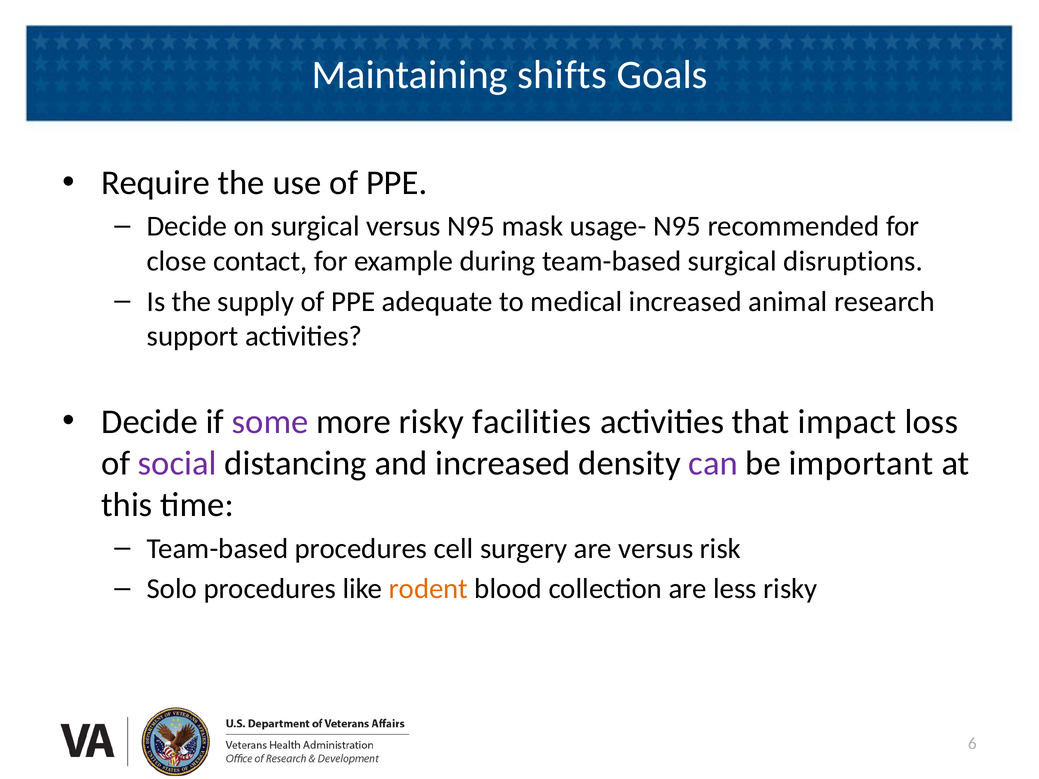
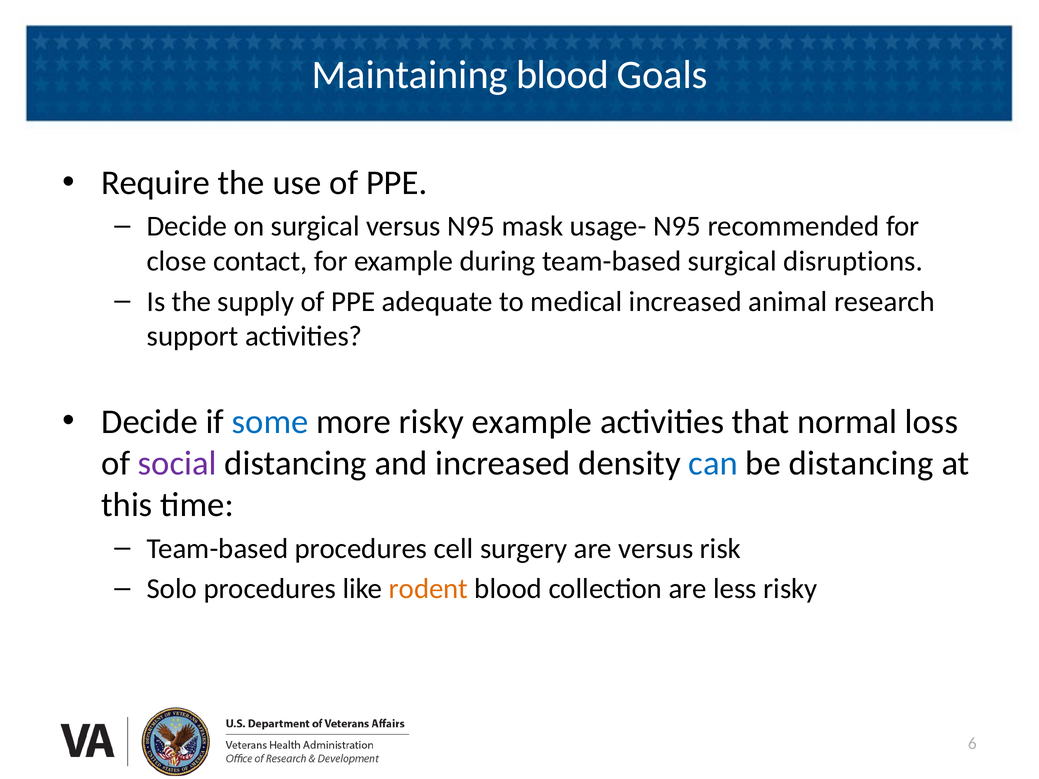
Maintaining shifts: shifts -> blood
some colour: purple -> blue
risky facilities: facilities -> example
impact: impact -> normal
can colour: purple -> blue
be important: important -> distancing
